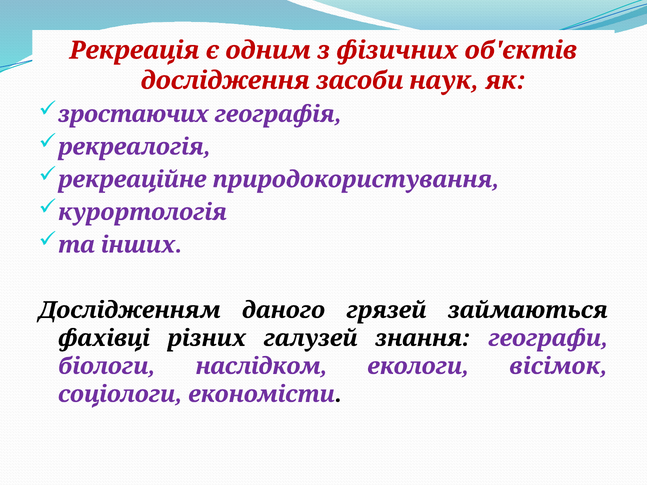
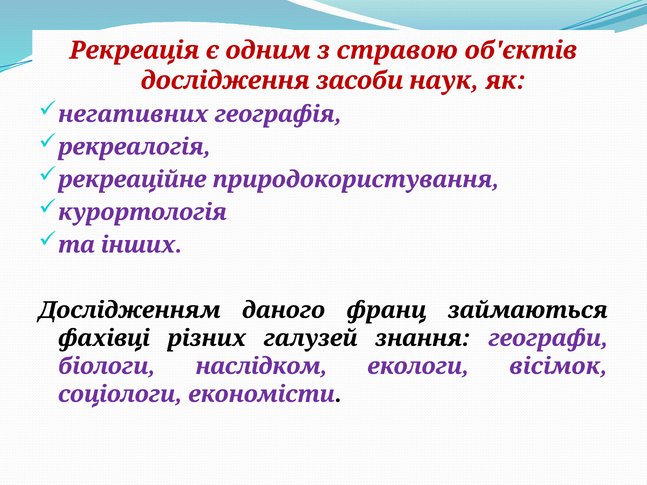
фізичних: фізичних -> стравою
зростаючих: зростаючих -> негативних
грязей: грязей -> франц
